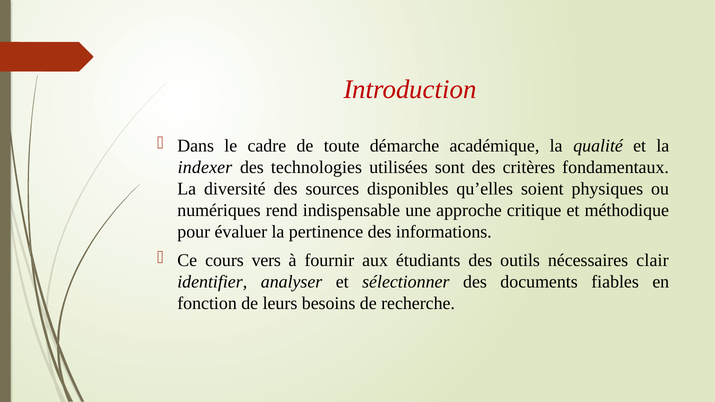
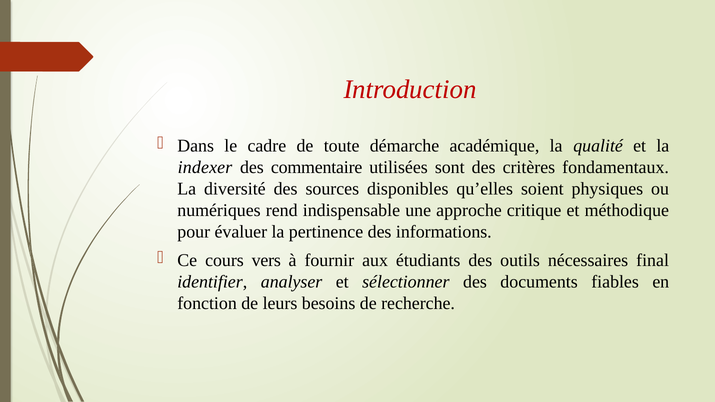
technologies: technologies -> commentaire
clair: clair -> final
